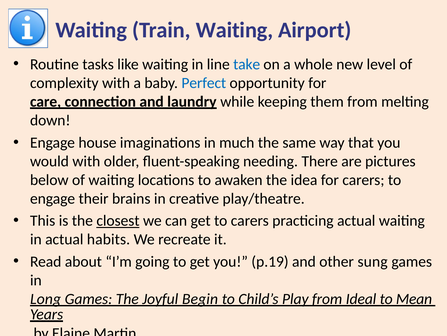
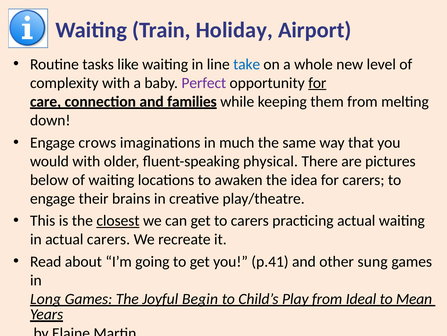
Train Waiting: Waiting -> Holiday
Perfect colour: blue -> purple
for at (317, 83) underline: none -> present
laundry: laundry -> families
house: house -> crows
needing: needing -> physical
actual habits: habits -> carers
p.19: p.19 -> p.41
